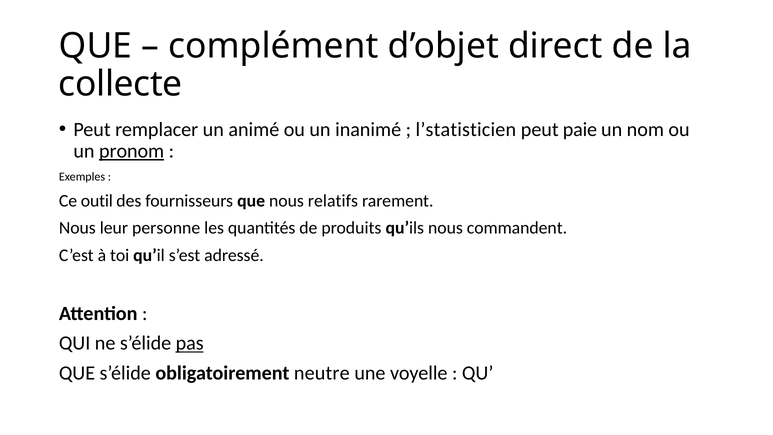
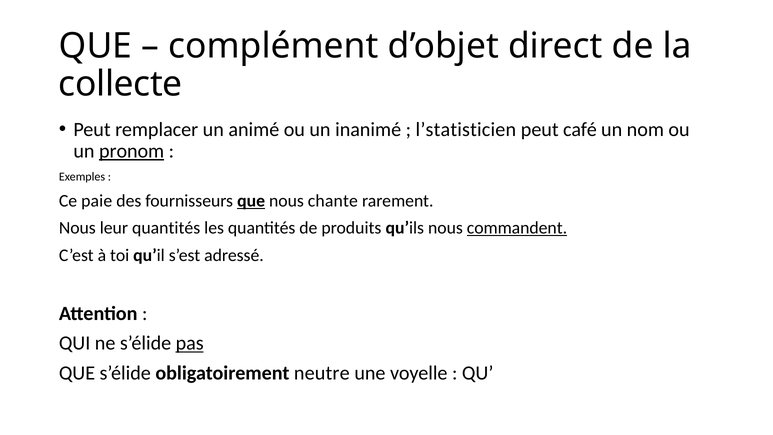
paie: paie -> café
outil: outil -> paie
que at (251, 201) underline: none -> present
relatifs: relatifs -> chante
leur personne: personne -> quantités
commandent underline: none -> present
